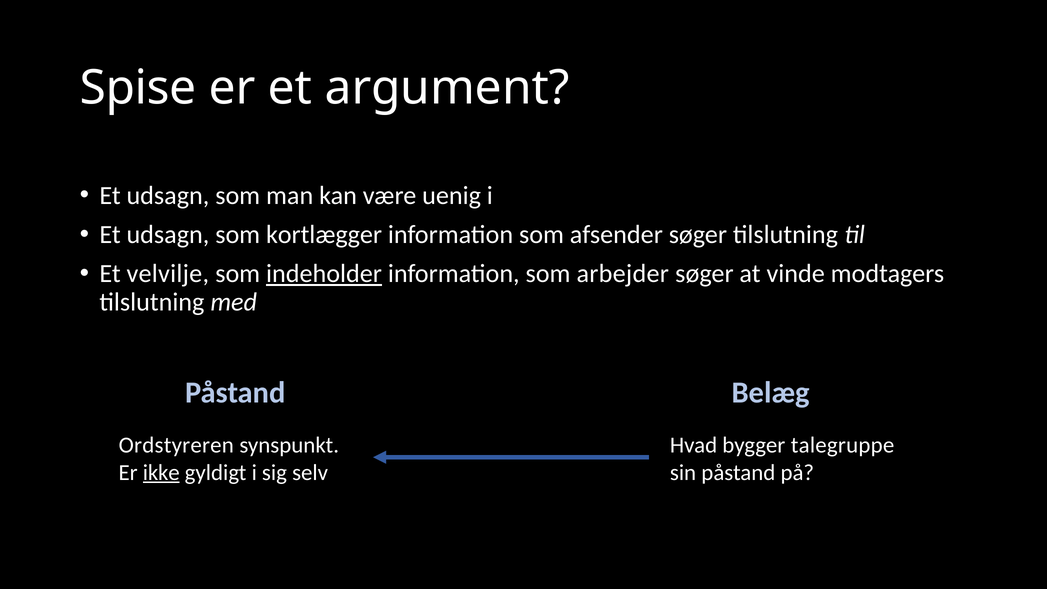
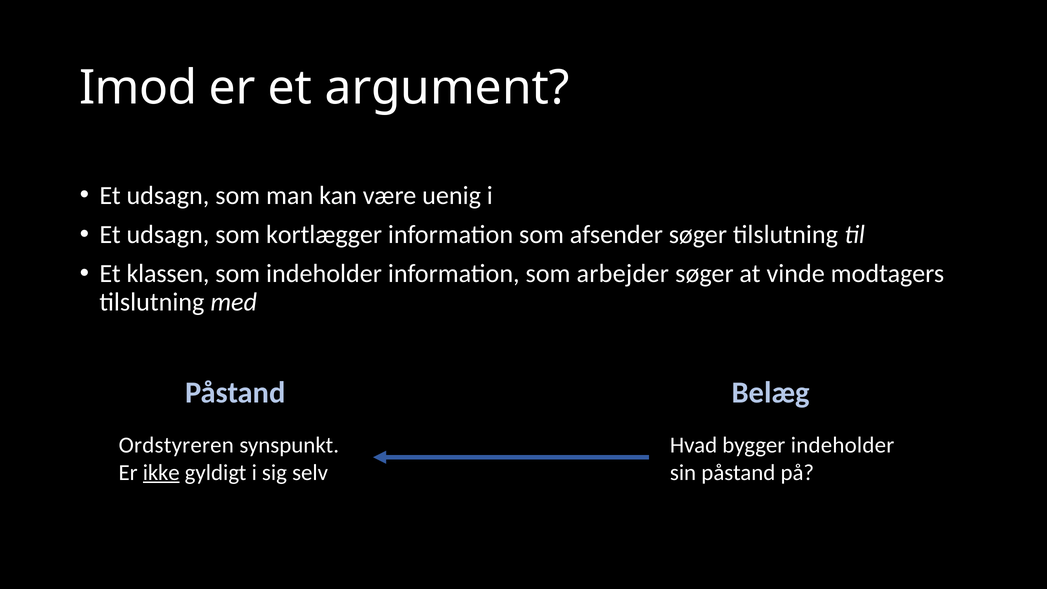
Spise: Spise -> Imod
velvilje: velvilje -> klassen
indeholder at (324, 274) underline: present -> none
bygger talegruppe: talegruppe -> indeholder
